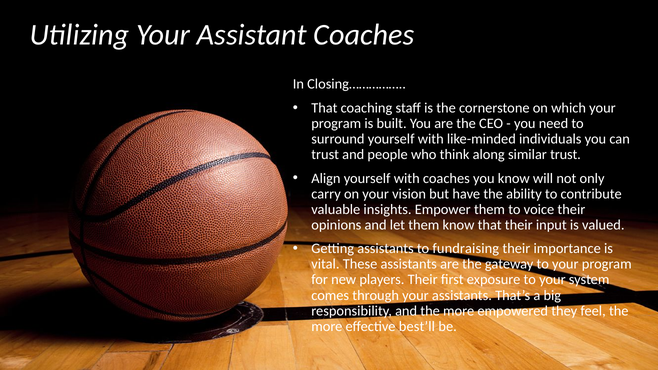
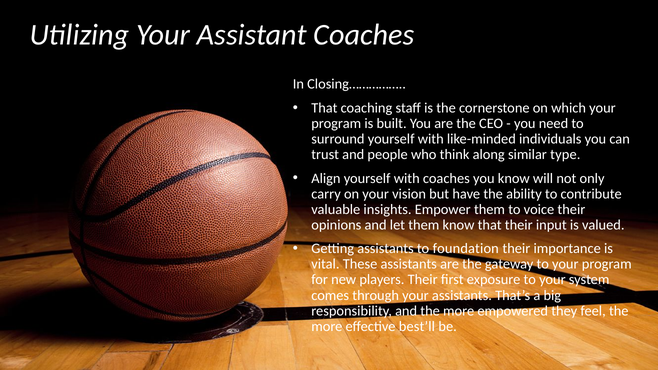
similar trust: trust -> type
fundraising: fundraising -> foundation
